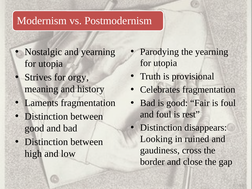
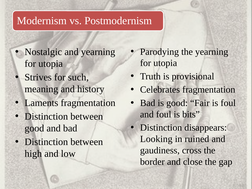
orgy: orgy -> such
rest: rest -> bits
